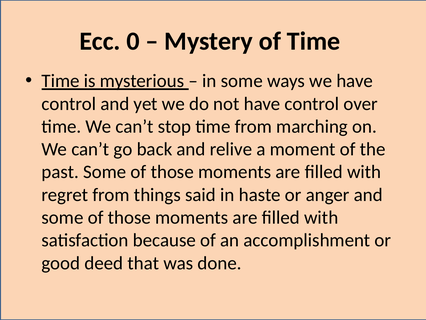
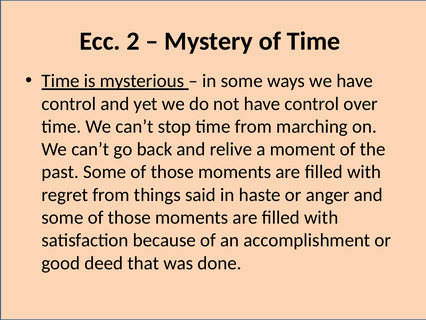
0: 0 -> 2
